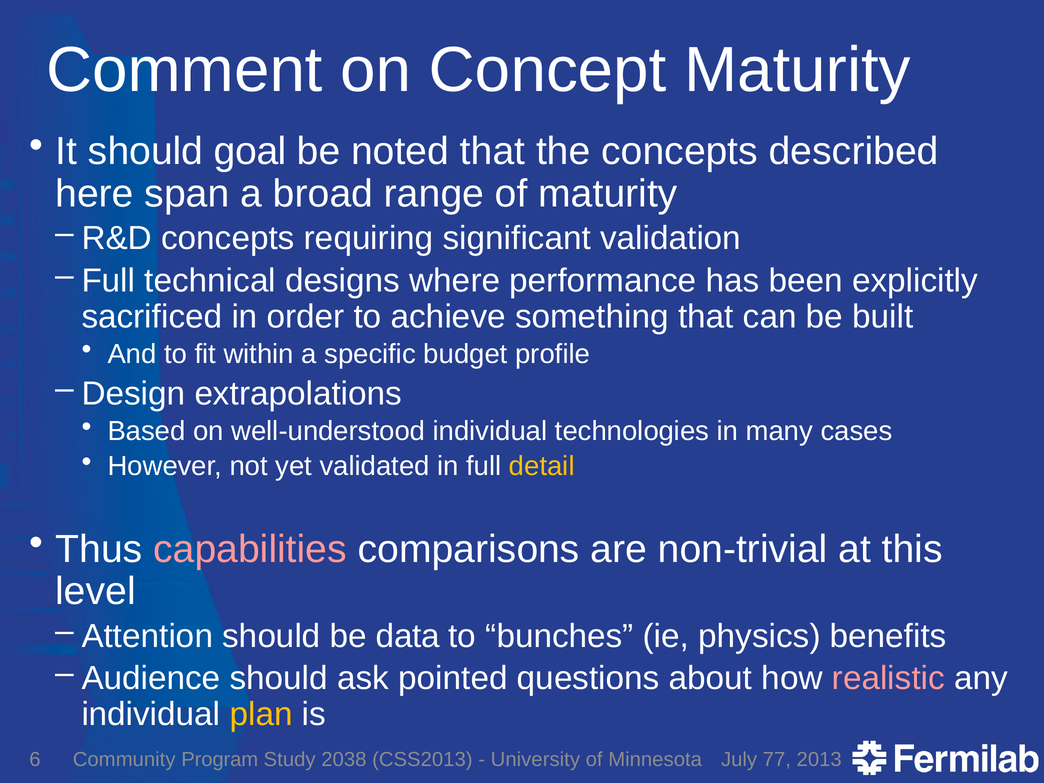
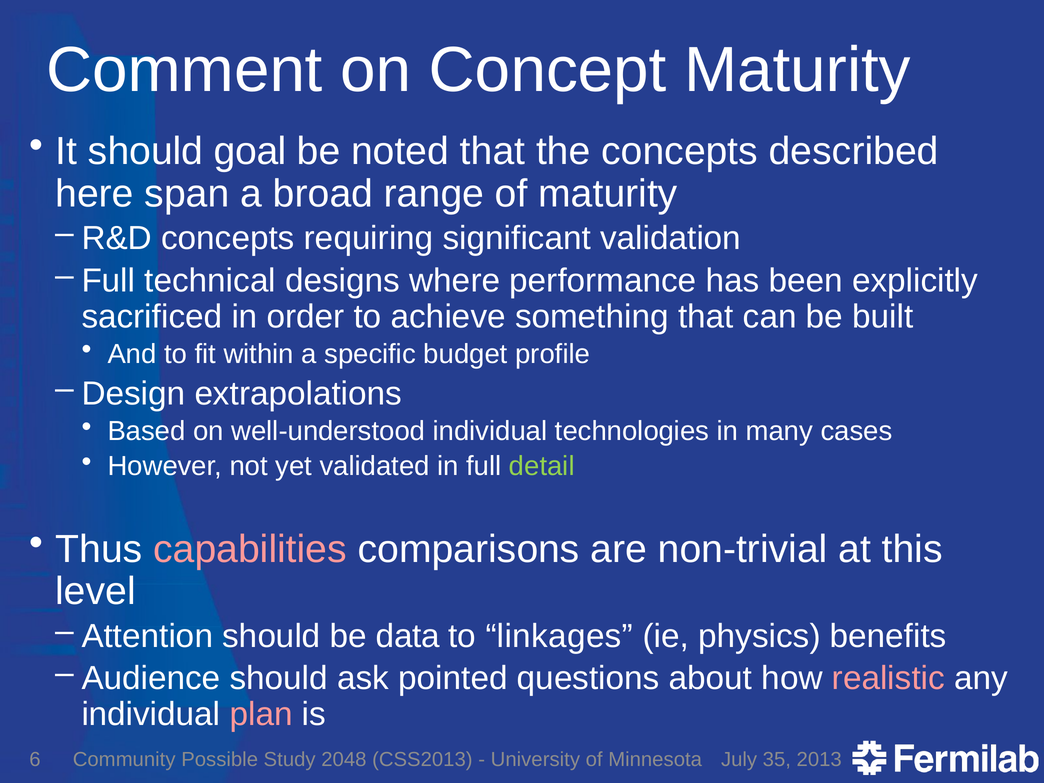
detail colour: yellow -> light green
bunches: bunches -> linkages
plan colour: yellow -> pink
Program: Program -> Possible
2038: 2038 -> 2048
77: 77 -> 35
